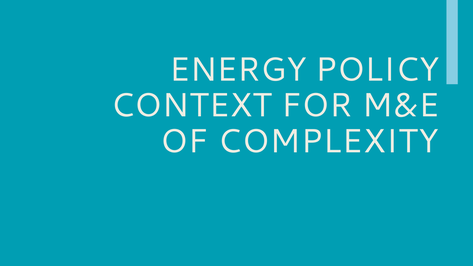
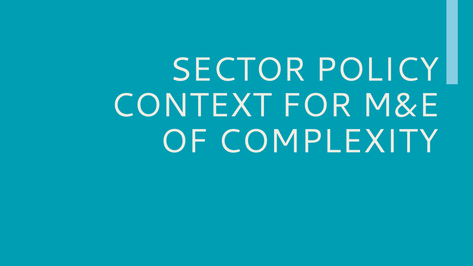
ENERGY: ENERGY -> SECTOR
